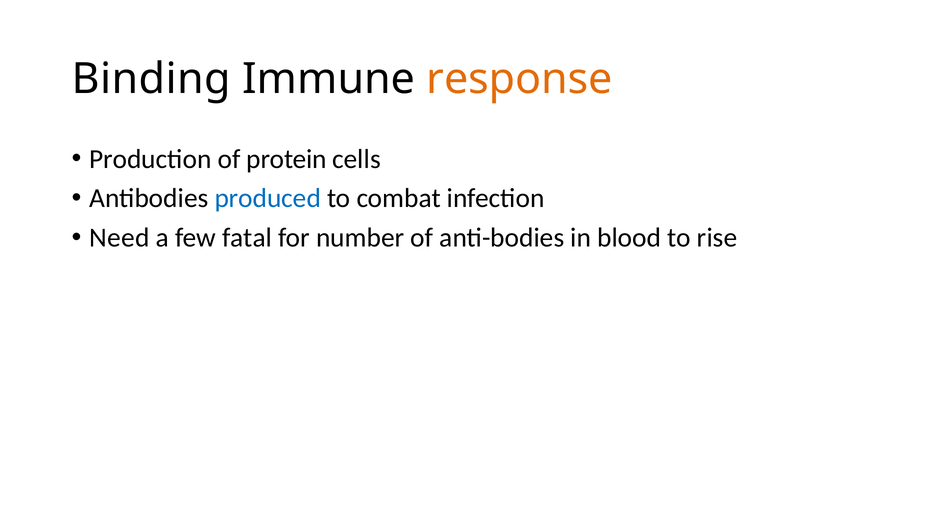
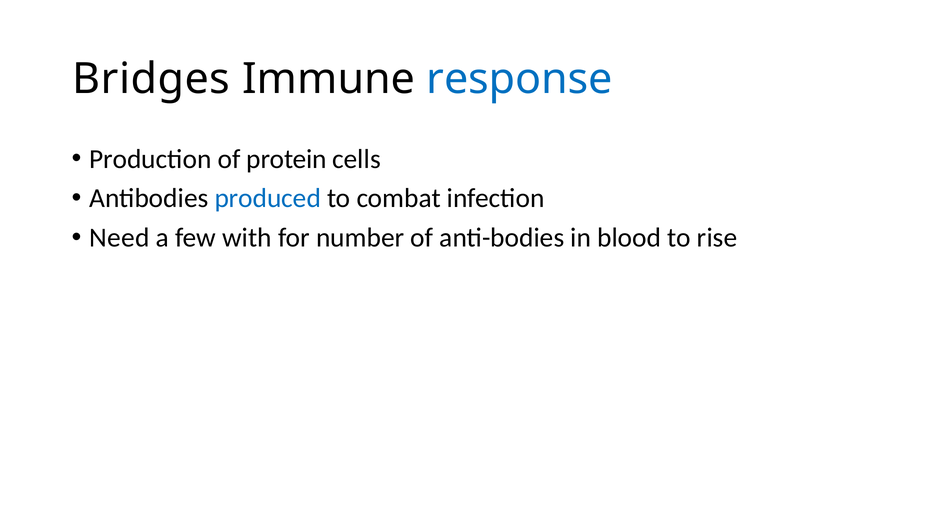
Binding: Binding -> Bridges
response colour: orange -> blue
fatal: fatal -> with
